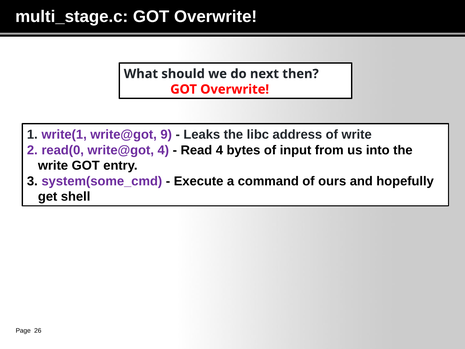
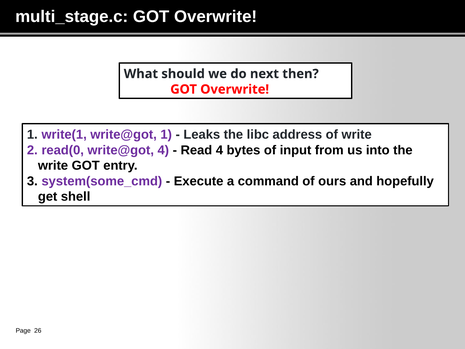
write@got 9: 9 -> 1
